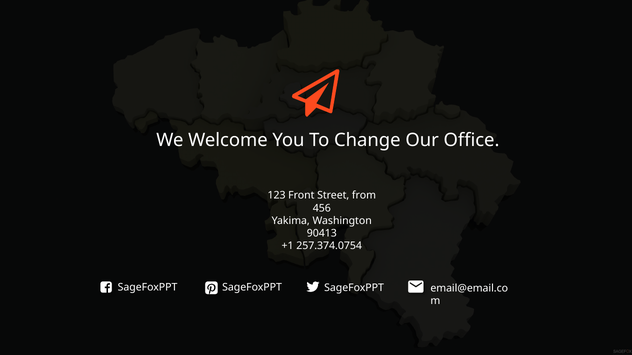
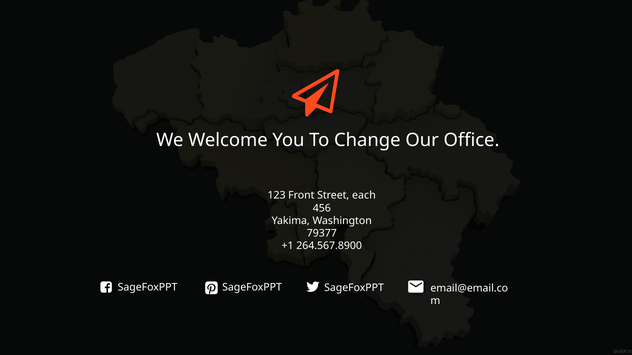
from: from -> each
90413: 90413 -> 79377
257.374.0754: 257.374.0754 -> 264.567.8900
